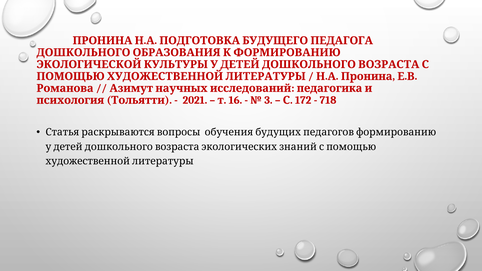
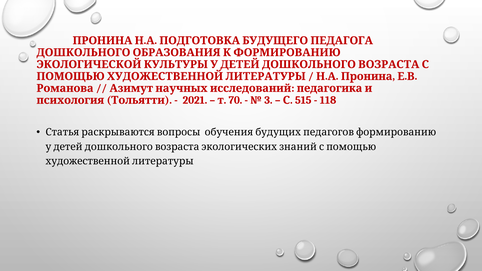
16: 16 -> 70
172: 172 -> 515
718: 718 -> 118
